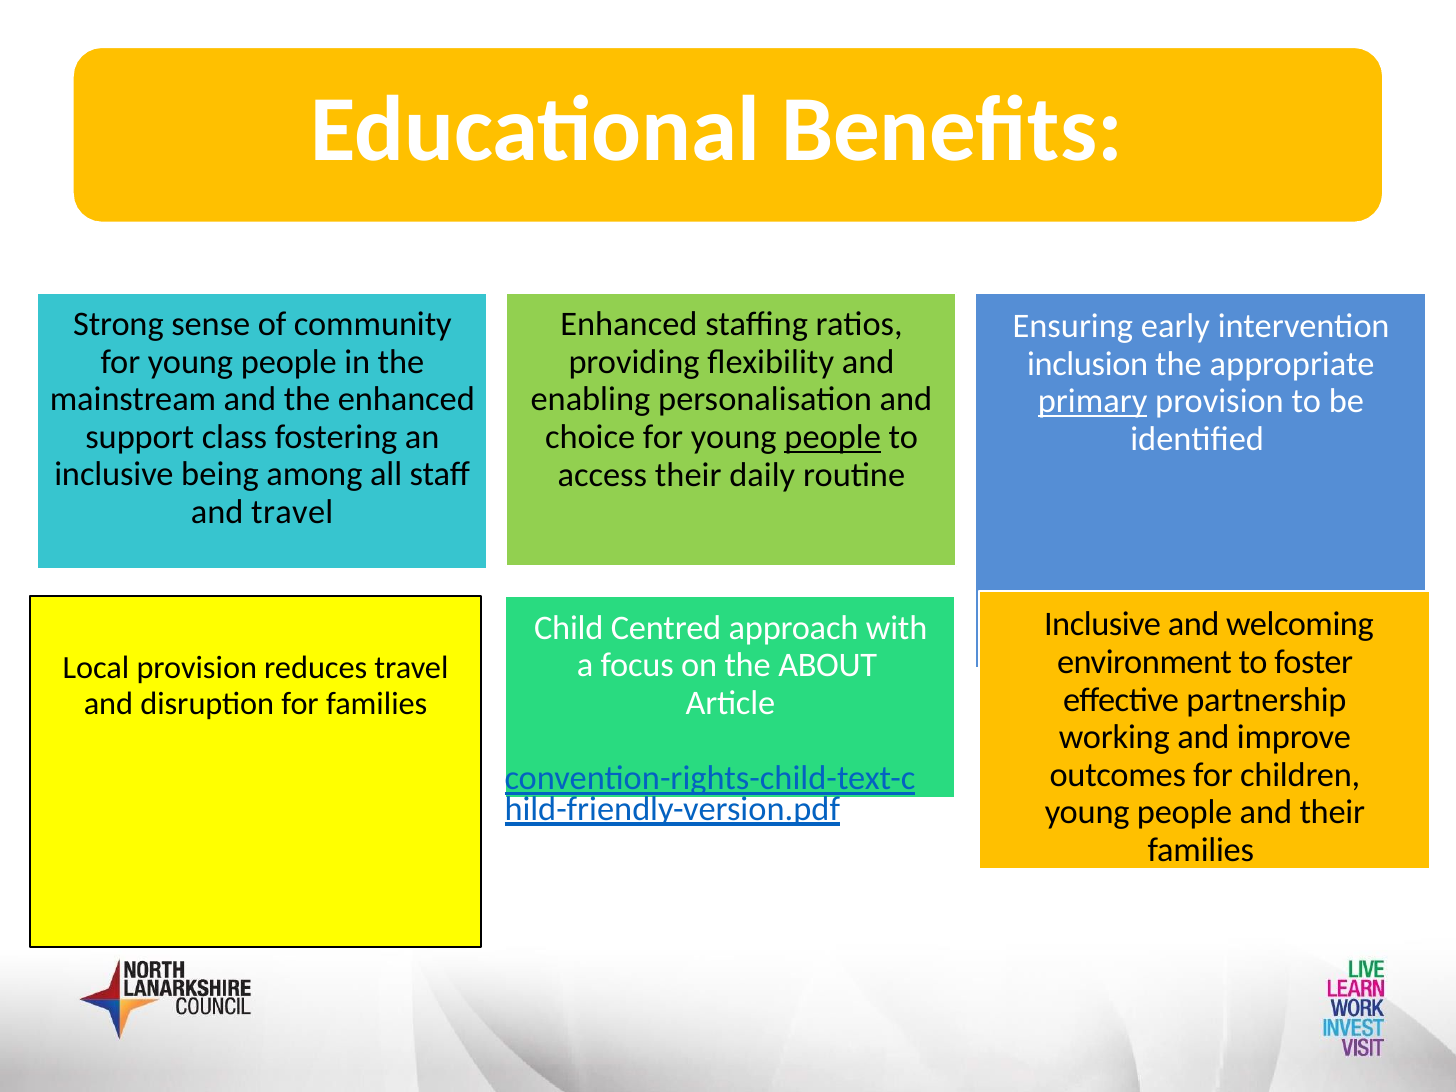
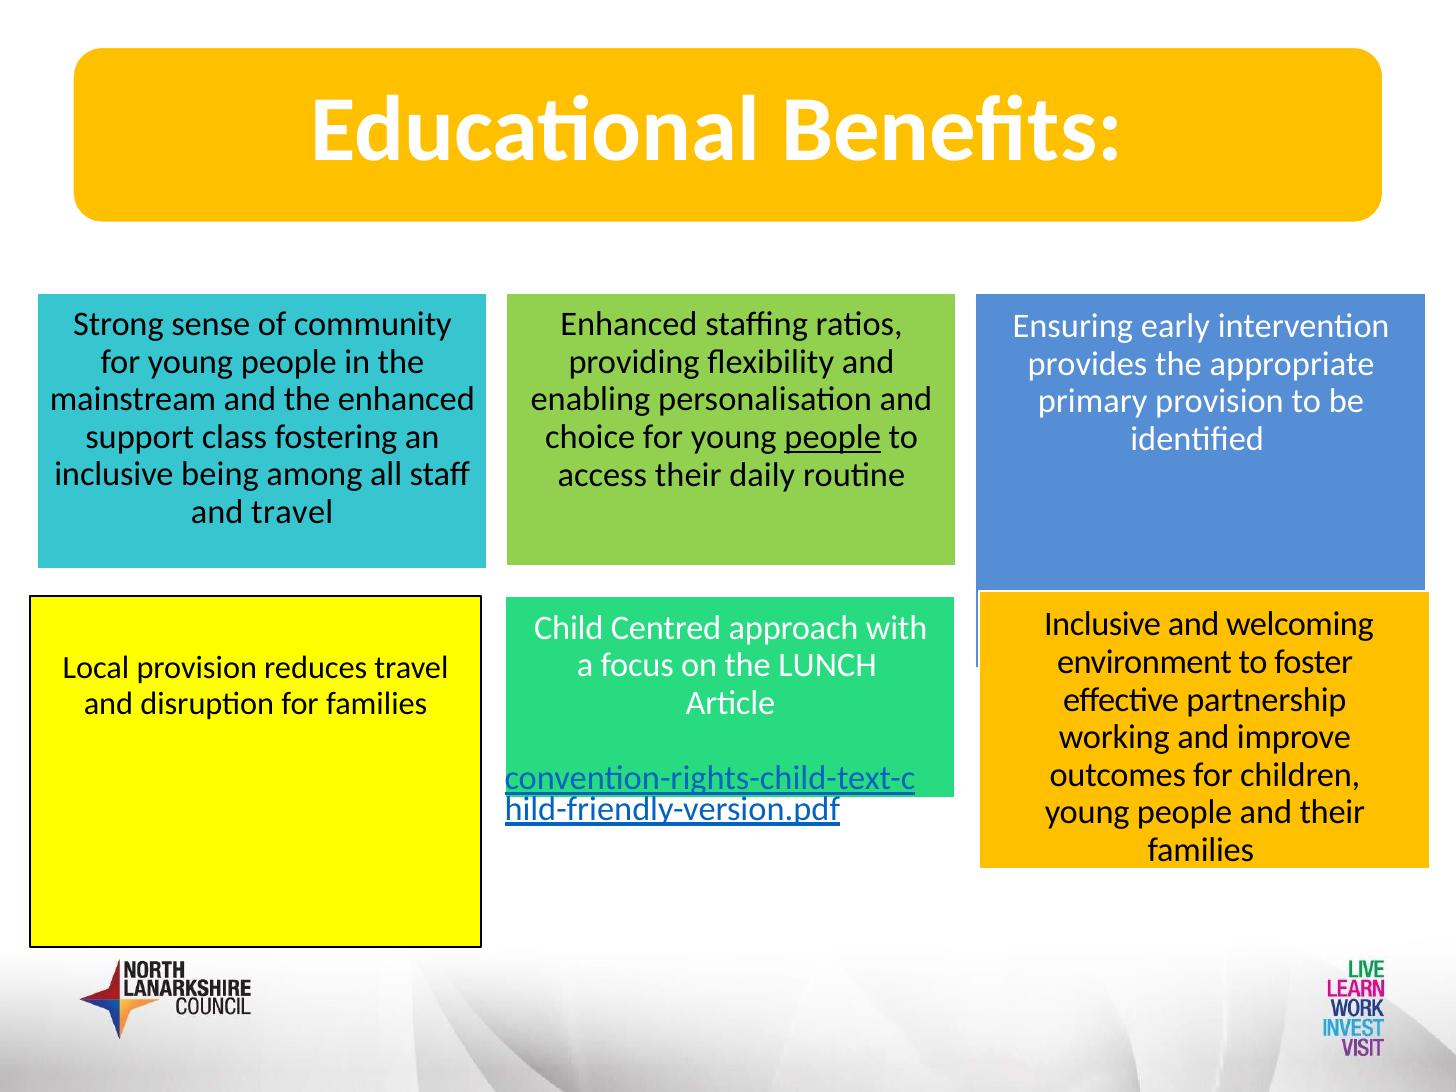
inclusion: inclusion -> provides
primary underline: present -> none
ABOUT: ABOUT -> LUNCH
